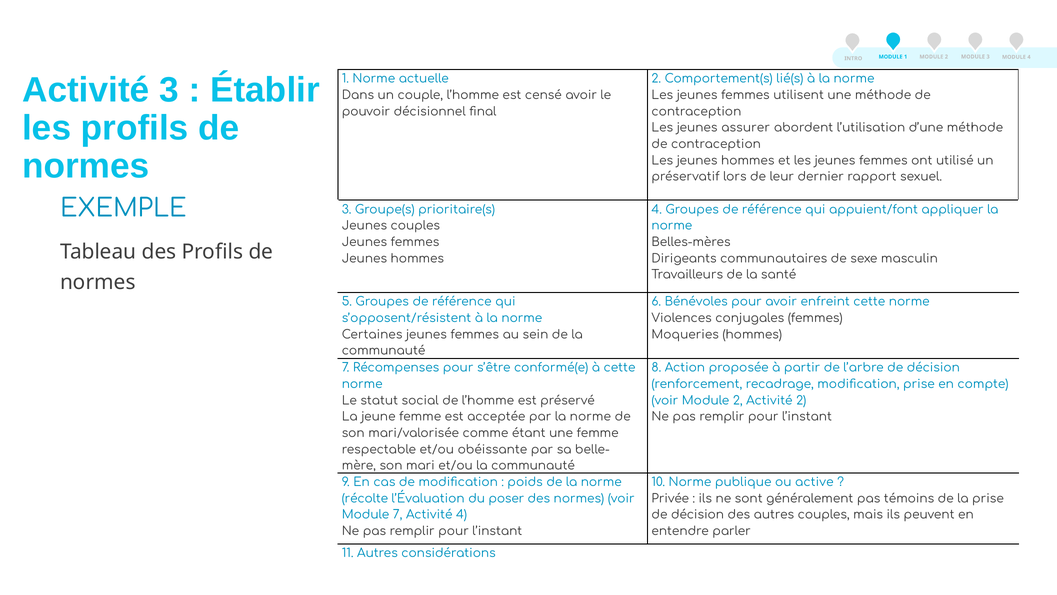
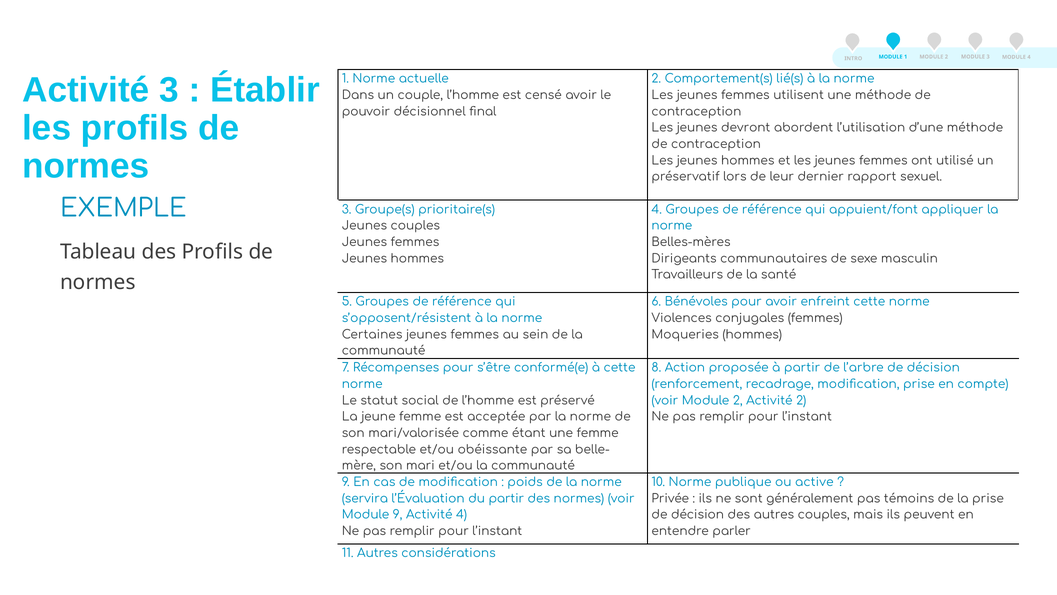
assurer: assurer -> devront
récolte: récolte -> servira
du poser: poser -> partir
Module 7: 7 -> 9
